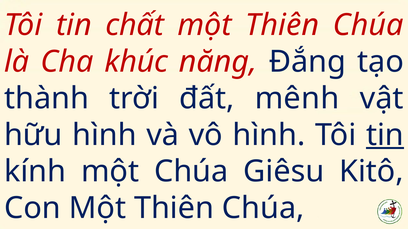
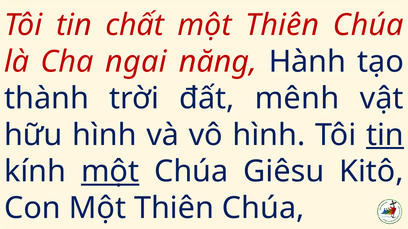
khúc: khúc -> ngai
Đắng: Đắng -> Hành
một at (110, 172) underline: none -> present
